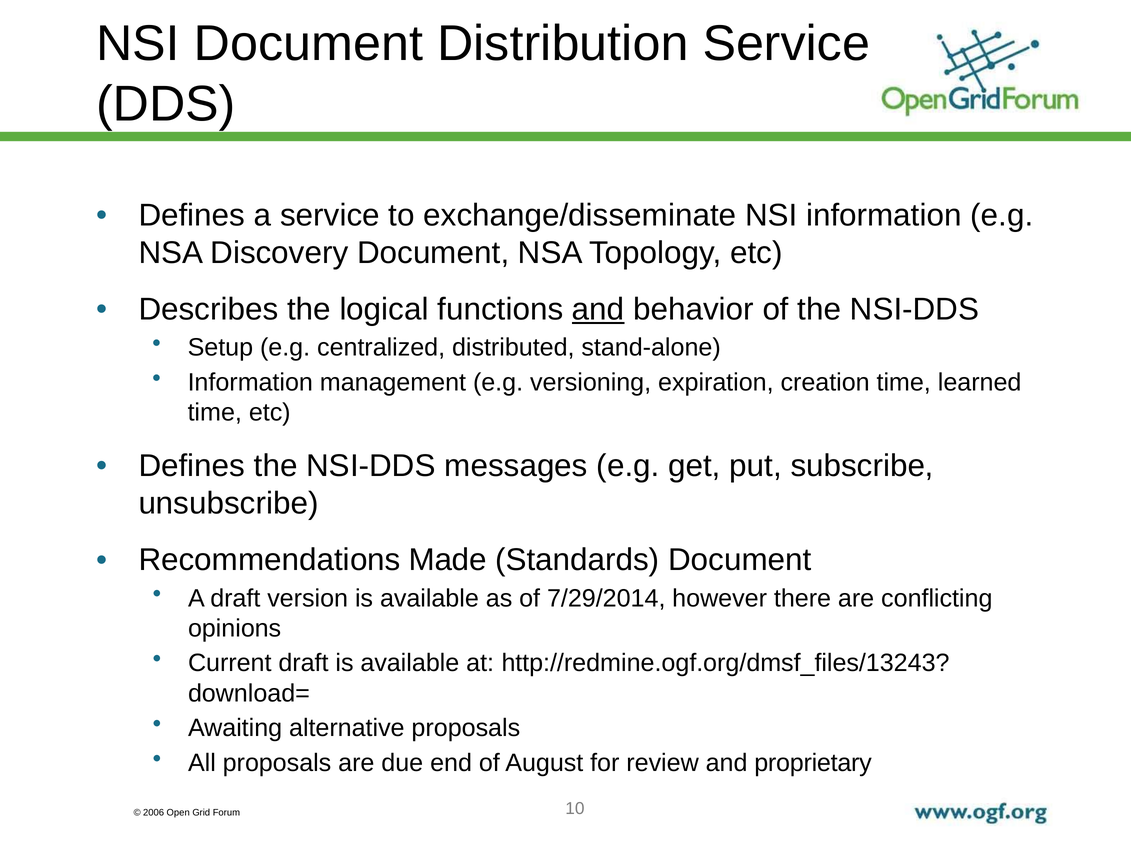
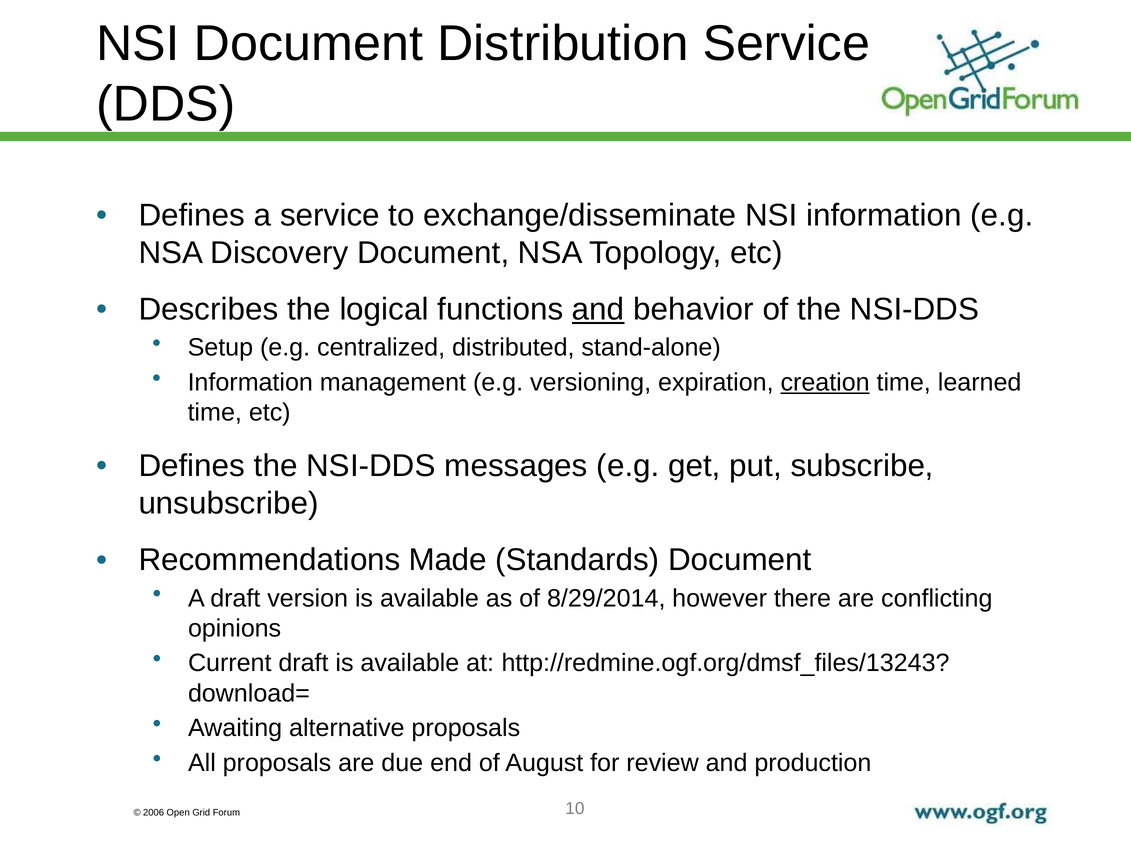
creation underline: none -> present
7/29/2014: 7/29/2014 -> 8/29/2014
proprietary: proprietary -> production
